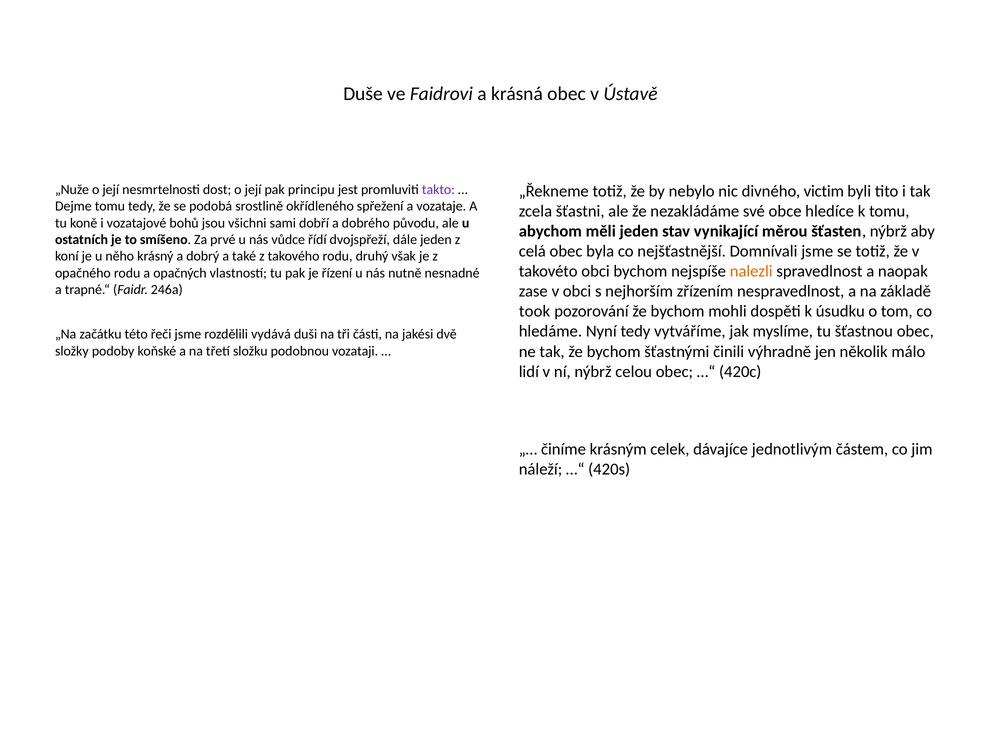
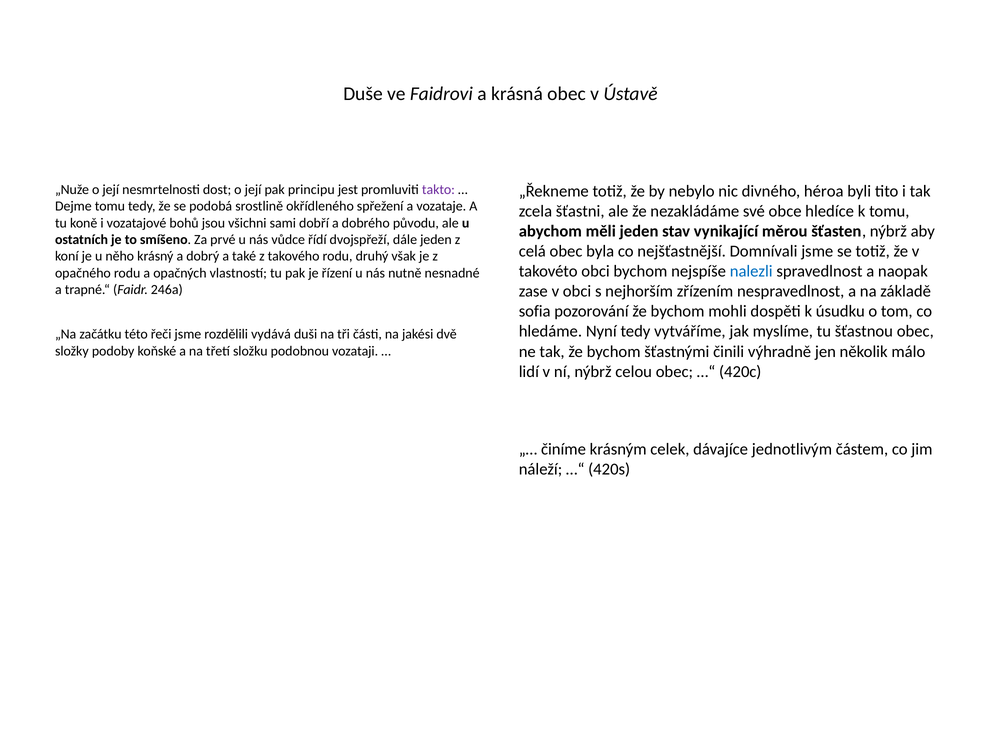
victim: victim -> héroa
nalezli colour: orange -> blue
took: took -> sofia
